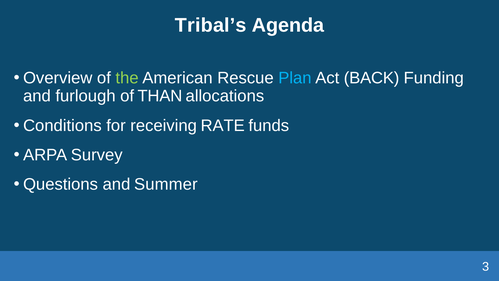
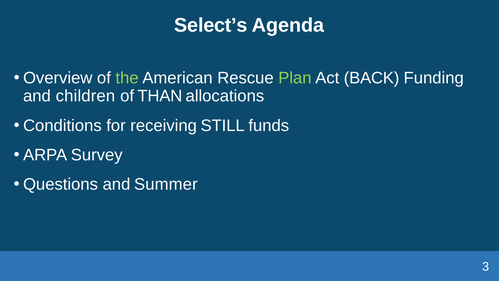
Tribal’s: Tribal’s -> Select’s
Plan colour: light blue -> light green
furlough: furlough -> children
RATE: RATE -> STILL
